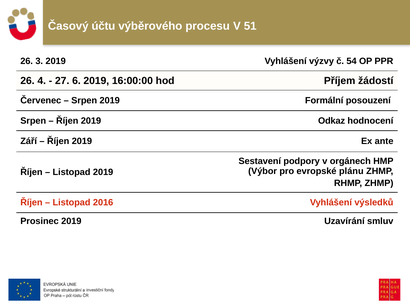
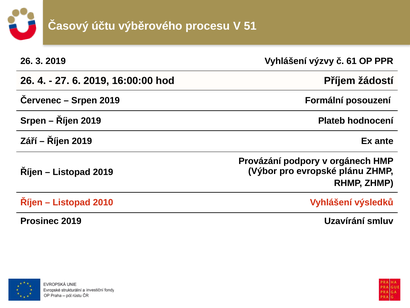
54: 54 -> 61
Odkaz: Odkaz -> Plateb
Sestavení: Sestavení -> Provázání
2016: 2016 -> 2010
